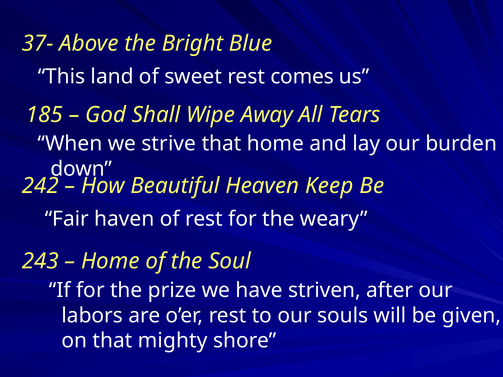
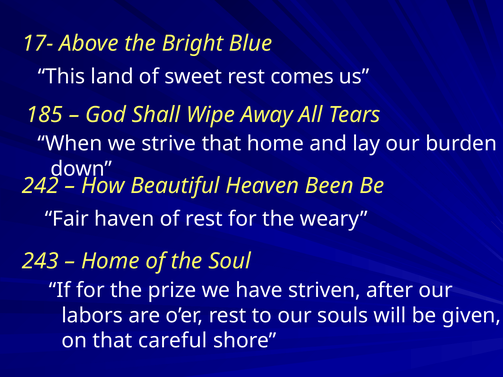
37-: 37- -> 17-
Keep: Keep -> Been
mighty: mighty -> careful
